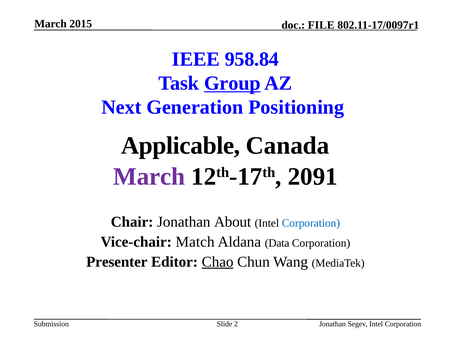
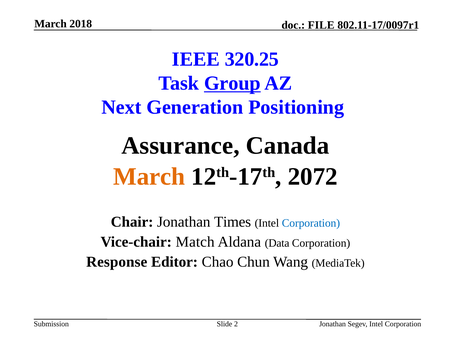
2015: 2015 -> 2018
958.84: 958.84 -> 320.25
Applicable: Applicable -> Assurance
March at (149, 177) colour: purple -> orange
2091: 2091 -> 2072
About: About -> Times
Presenter: Presenter -> Response
Chao underline: present -> none
